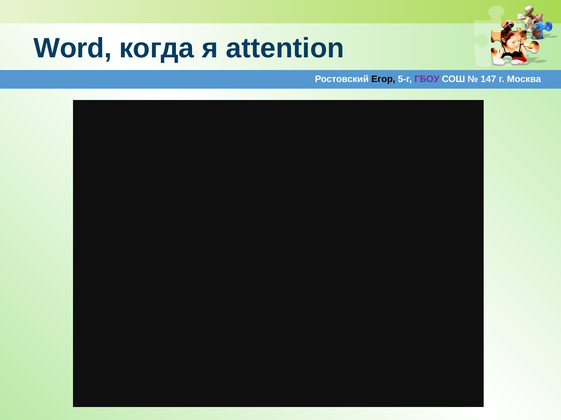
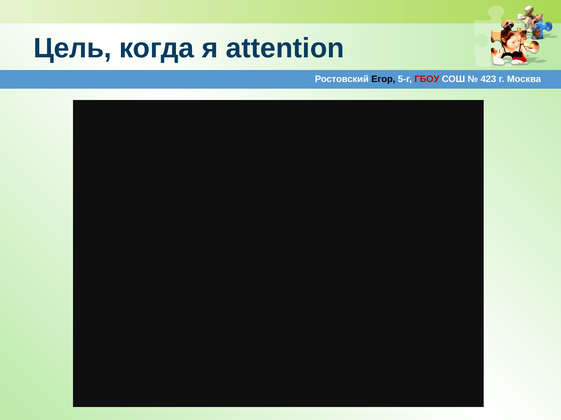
Word: Word -> Цель
ГБОУ colour: purple -> red
147: 147 -> 423
